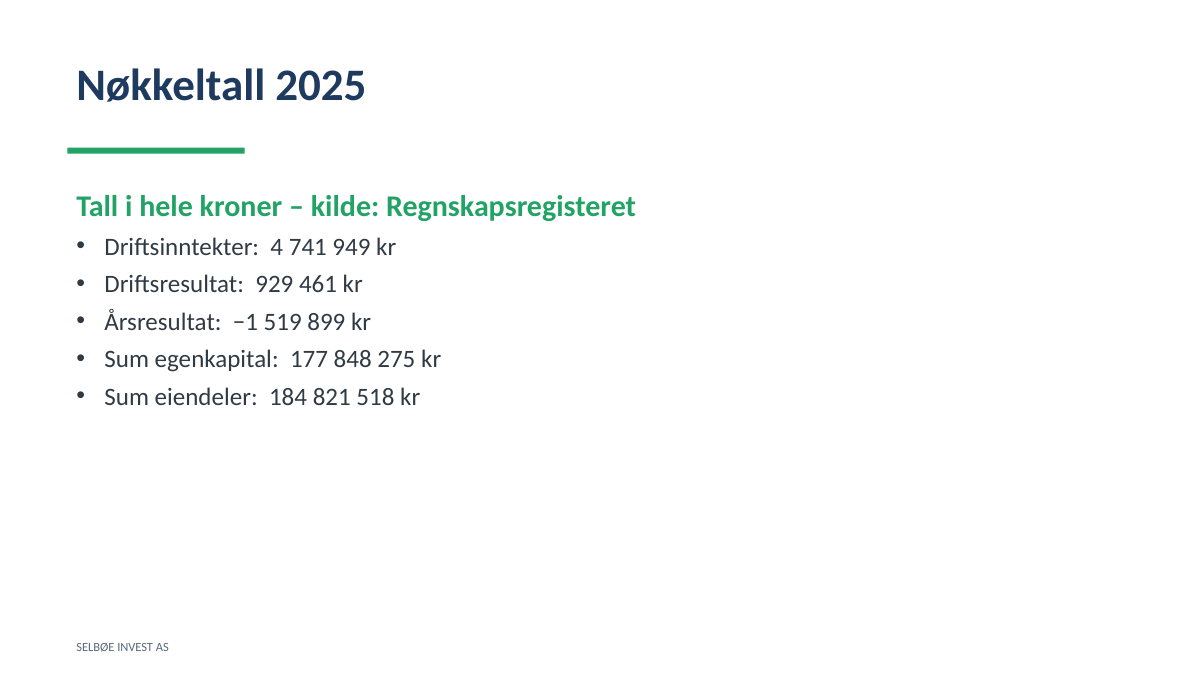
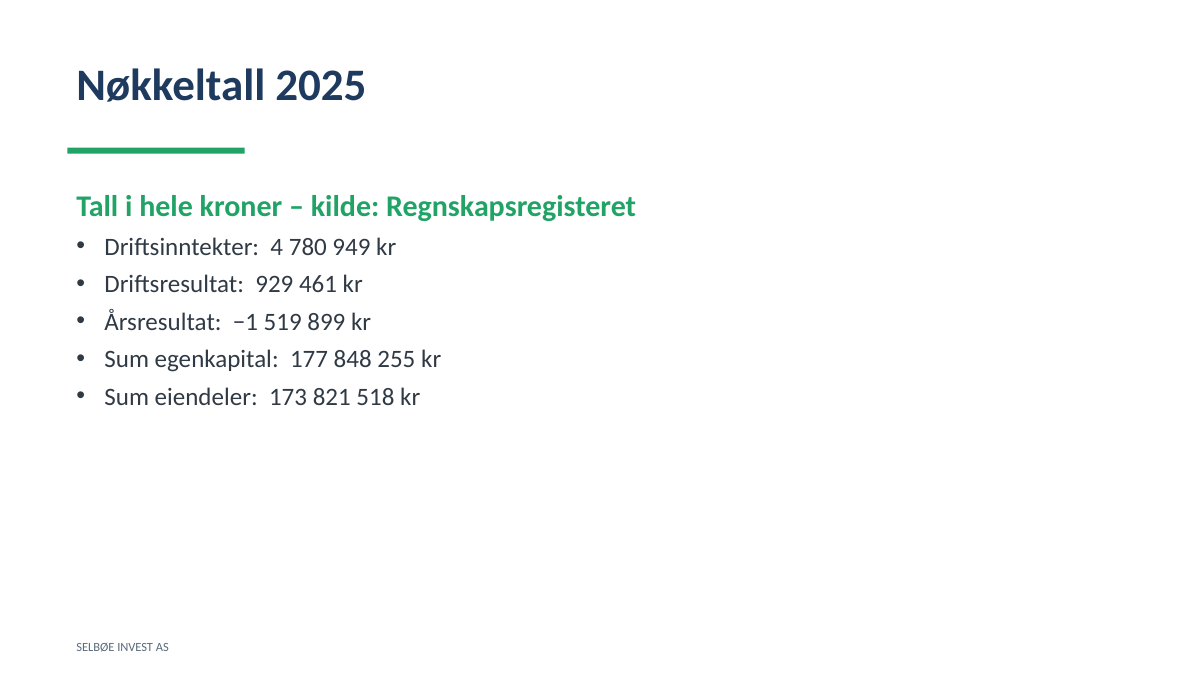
741: 741 -> 780
275: 275 -> 255
184: 184 -> 173
